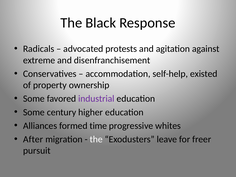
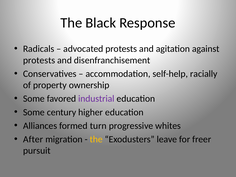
extreme at (39, 60): extreme -> protests
existed: existed -> racially
time: time -> turn
the at (96, 139) colour: white -> yellow
